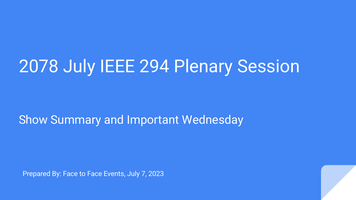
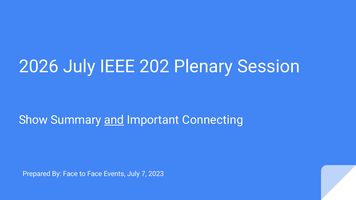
2078: 2078 -> 2026
294: 294 -> 202
and underline: none -> present
Wednesday: Wednesday -> Connecting
